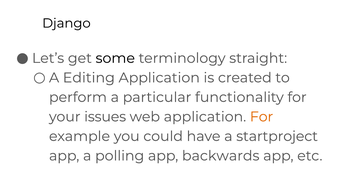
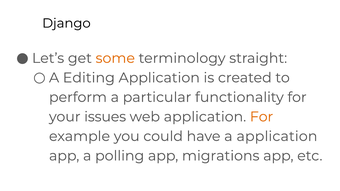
some colour: black -> orange
a startproject: startproject -> application
backwards: backwards -> migrations
